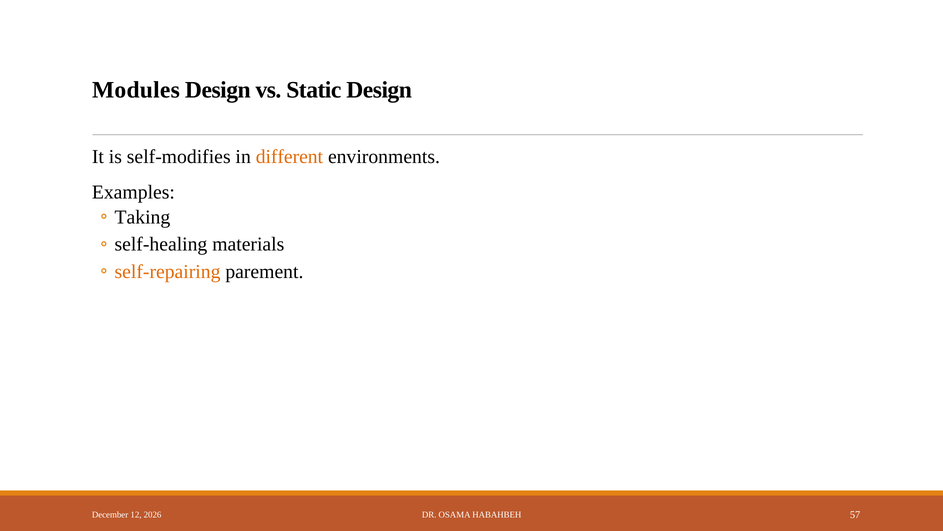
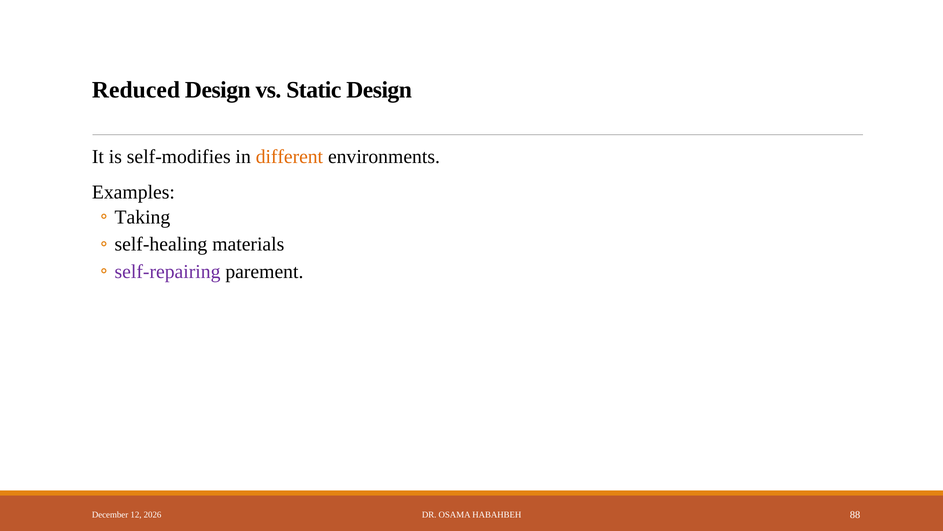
Modules: Modules -> Reduced
self-repairing colour: orange -> purple
57: 57 -> 88
